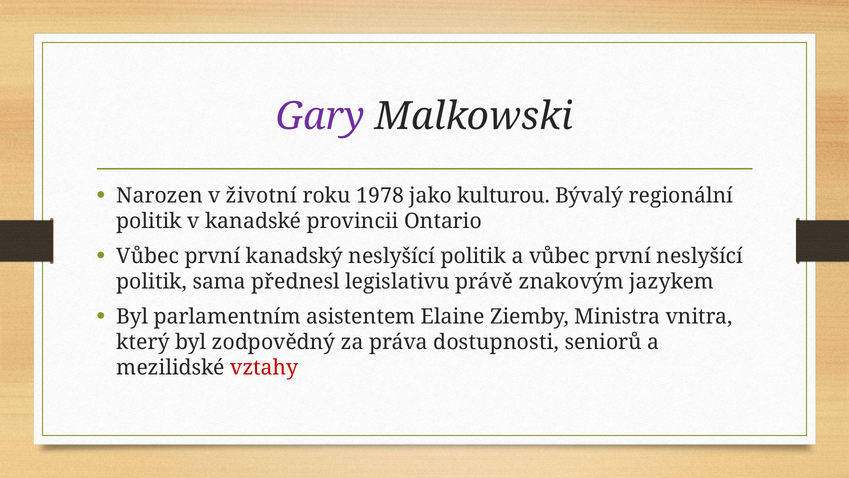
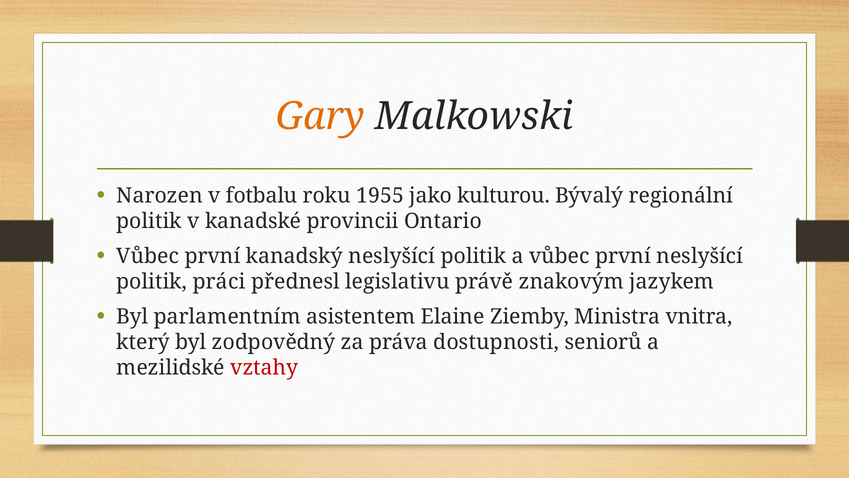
Gary colour: purple -> orange
životní: životní -> fotbalu
1978: 1978 -> 1955
sama: sama -> práci
